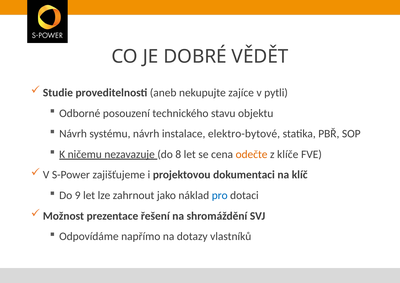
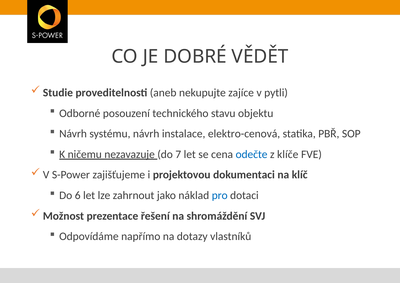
elektro-bytové: elektro-bytové -> elektro-cenová
8: 8 -> 7
odečte colour: orange -> blue
9: 9 -> 6
